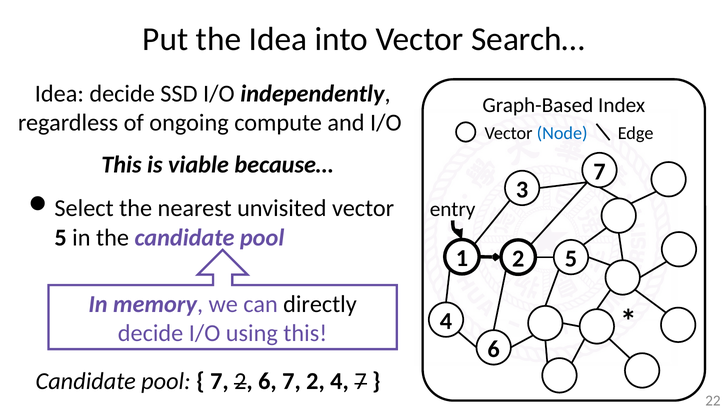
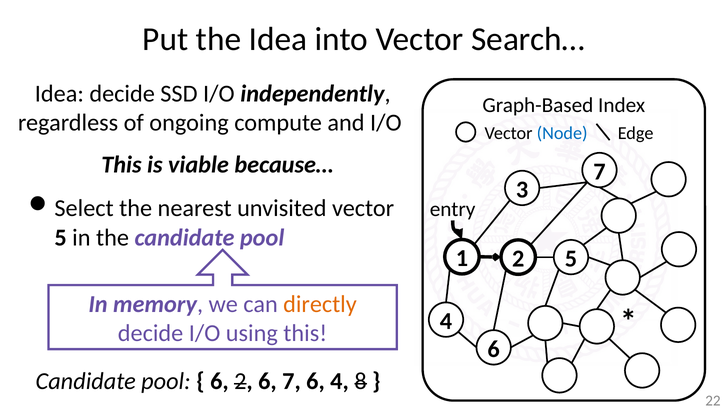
directly colour: black -> orange
7 at (219, 381): 7 -> 6
6 7 2: 2 -> 6
4 7: 7 -> 8
